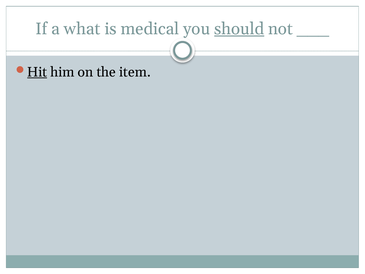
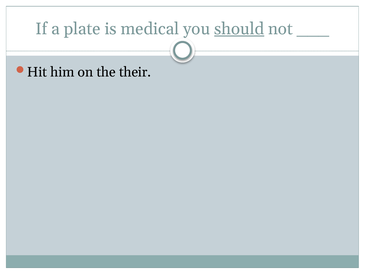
what: what -> plate
Hit underline: present -> none
item: item -> their
